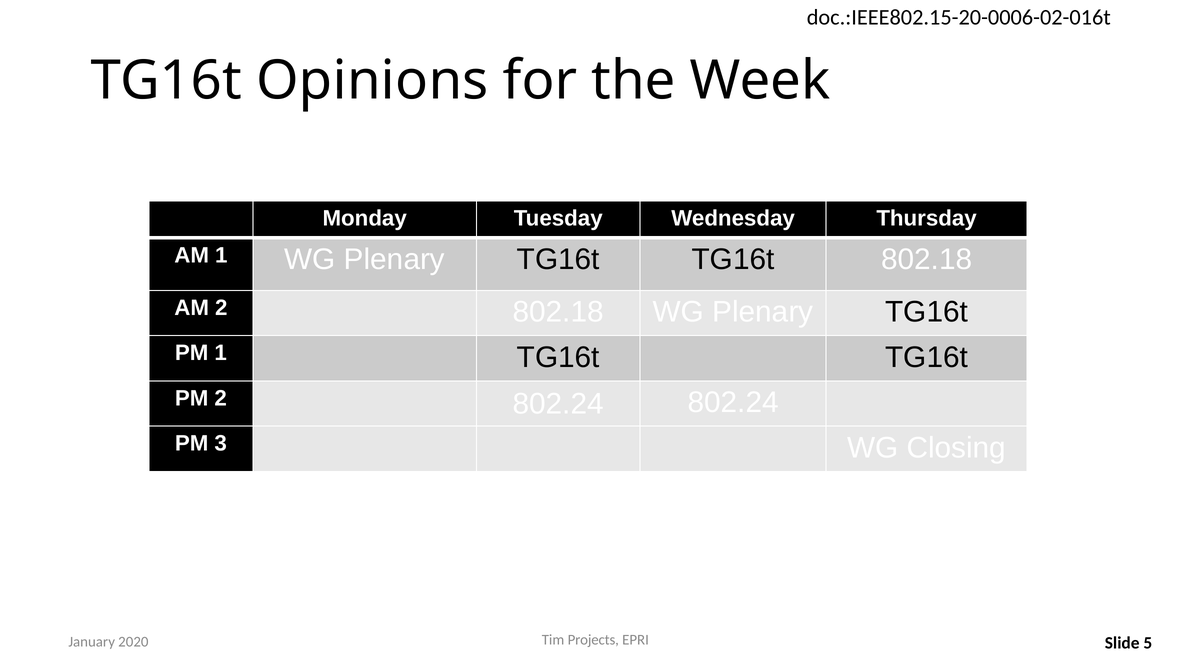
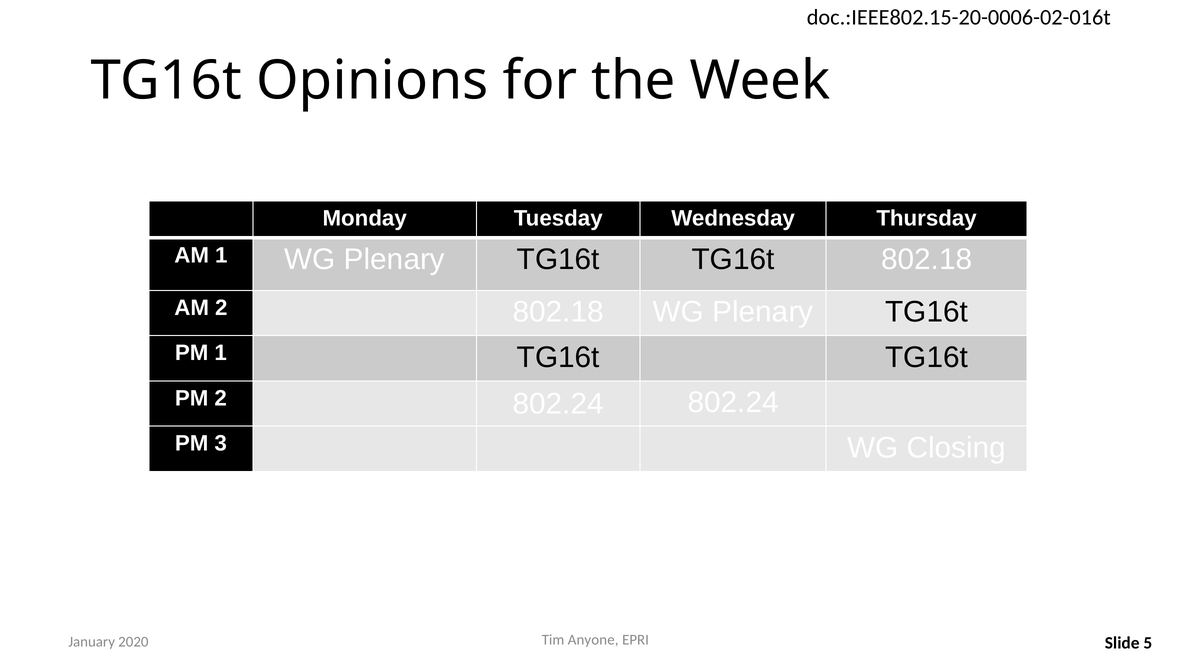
Projects: Projects -> Anyone
